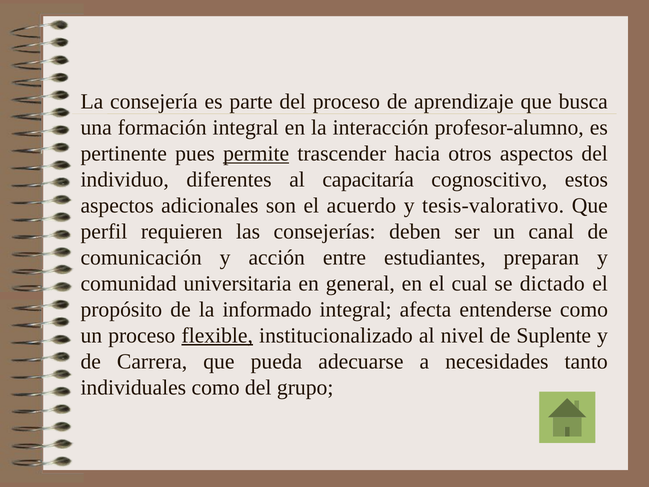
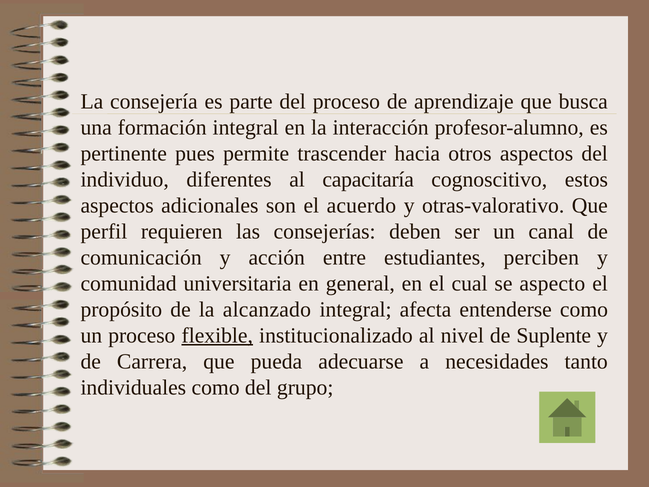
permite underline: present -> none
tesis-valorativo: tesis-valorativo -> otras-valorativo
preparan: preparan -> perciben
dictado: dictado -> aspecto
informado: informado -> alcanzado
